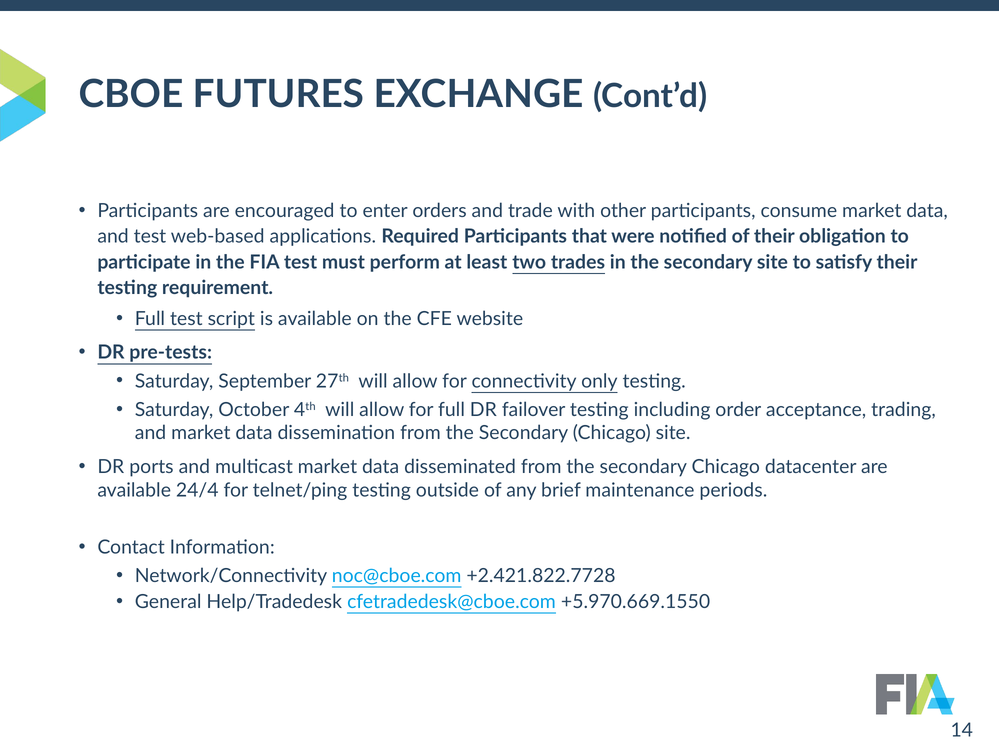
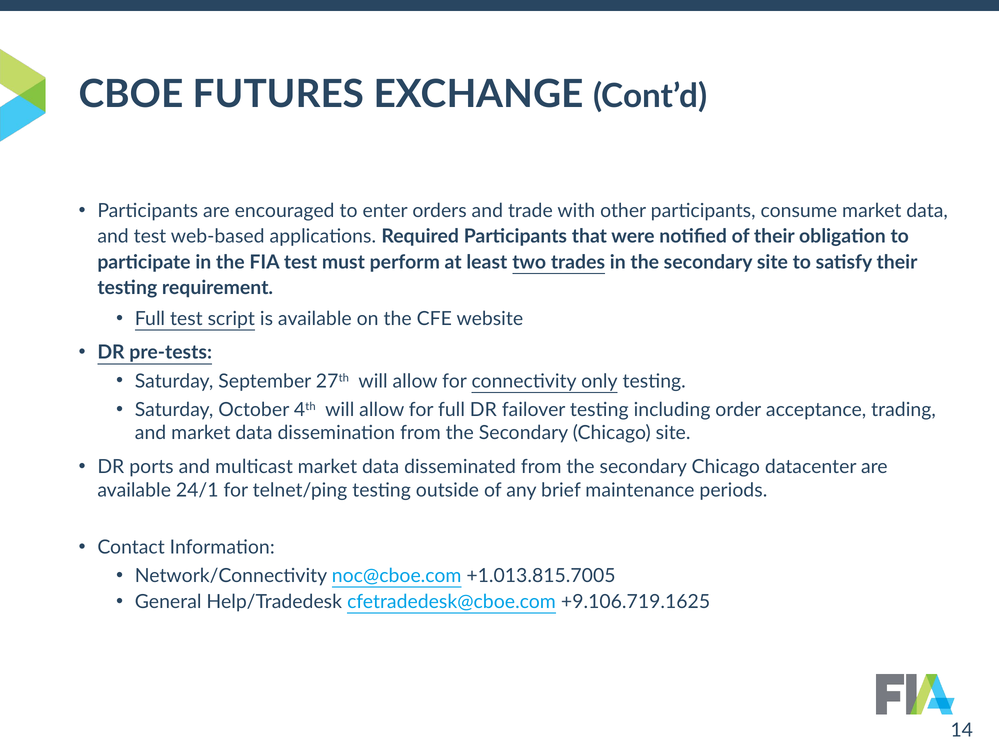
24/4: 24/4 -> 24/1
+2.421.822.7728: +2.421.822.7728 -> +1.013.815.7005
+5.970.669.1550: +5.970.669.1550 -> +9.106.719.1625
